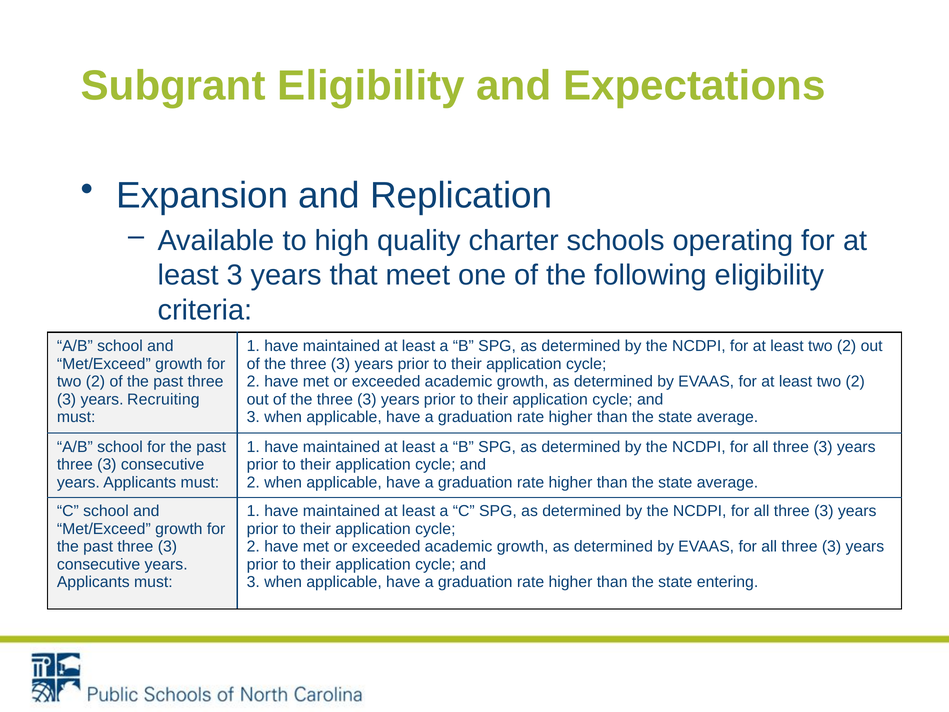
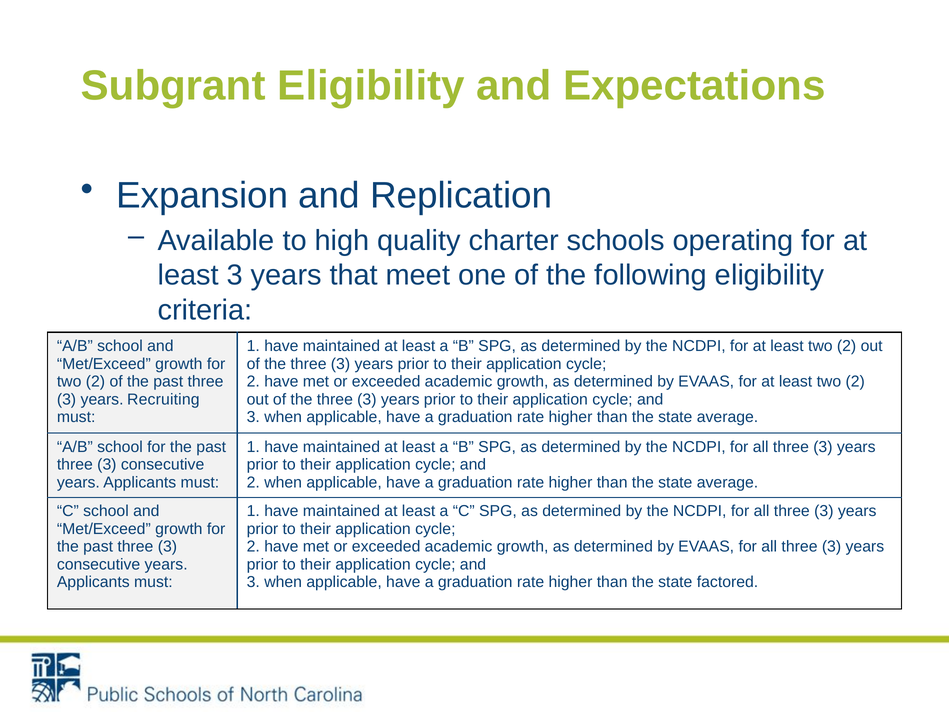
entering: entering -> factored
